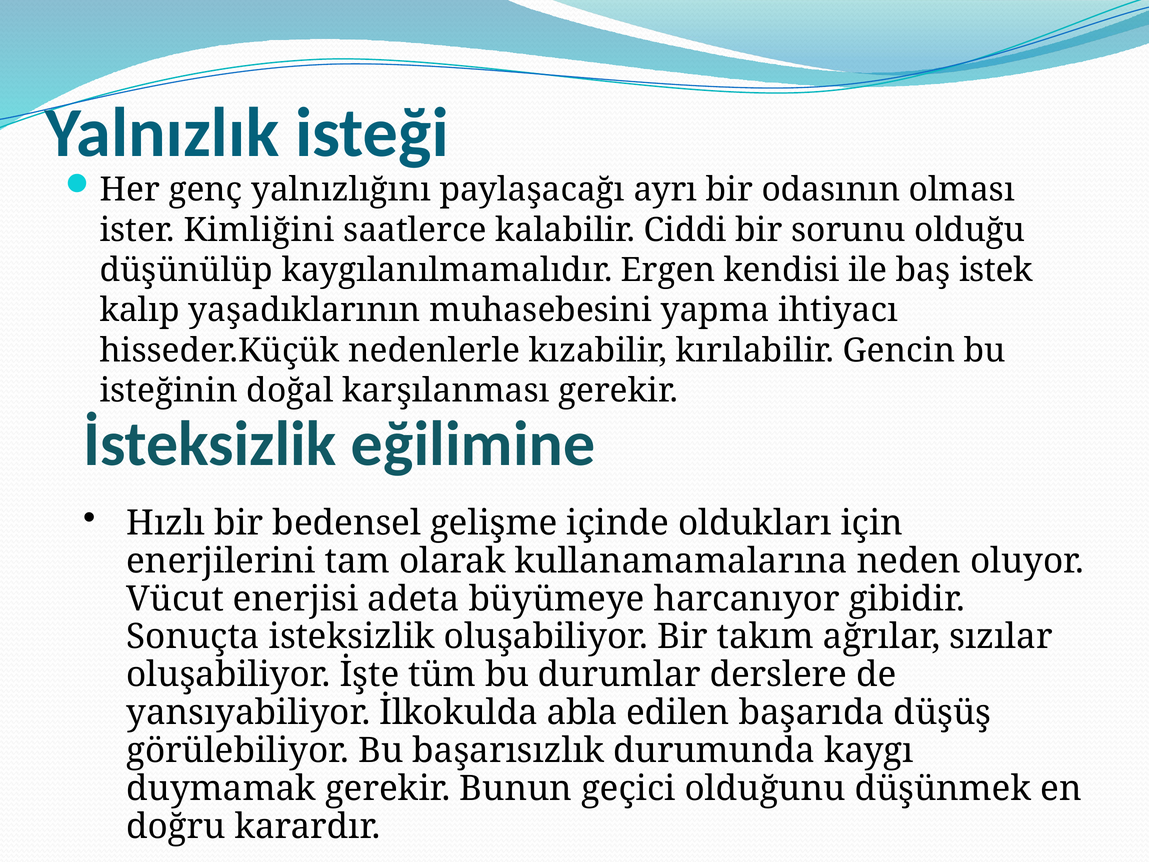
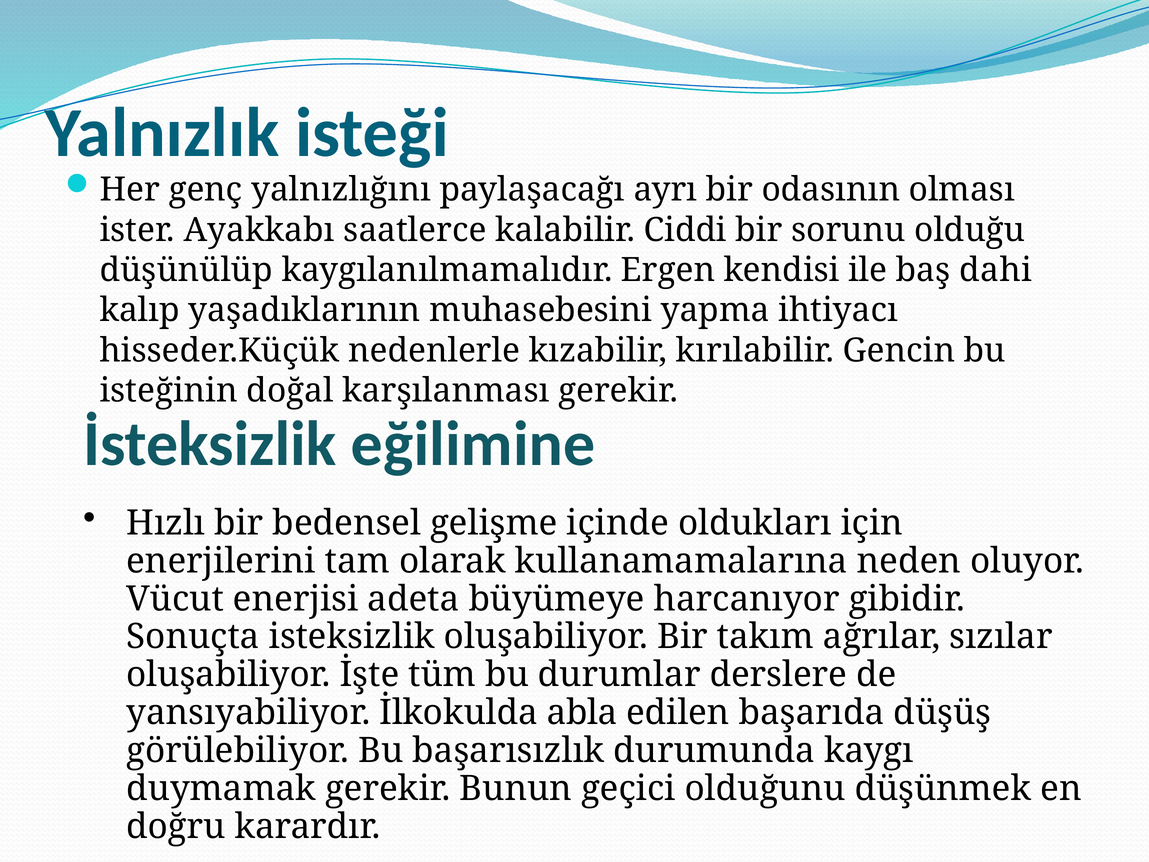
Kimliğini: Kimliğini -> Ayakkabı
istek: istek -> dahi
